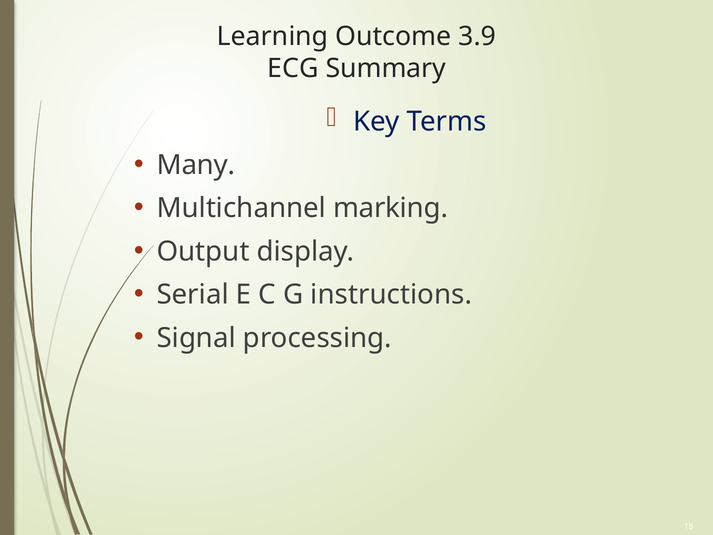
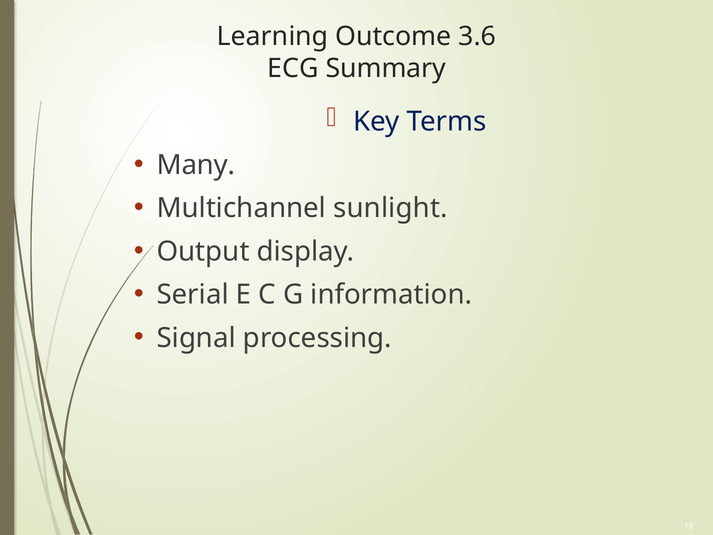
3.9: 3.9 -> 3.6
marking: marking -> sunlight
instructions: instructions -> information
